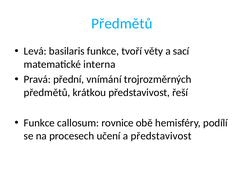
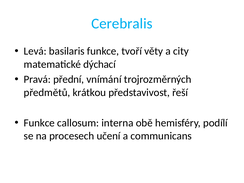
Předmětů at (122, 24): Předmětů -> Cerebralis
sací: sací -> city
interna: interna -> dýchací
rovnice: rovnice -> interna
a představivost: představivost -> communicans
